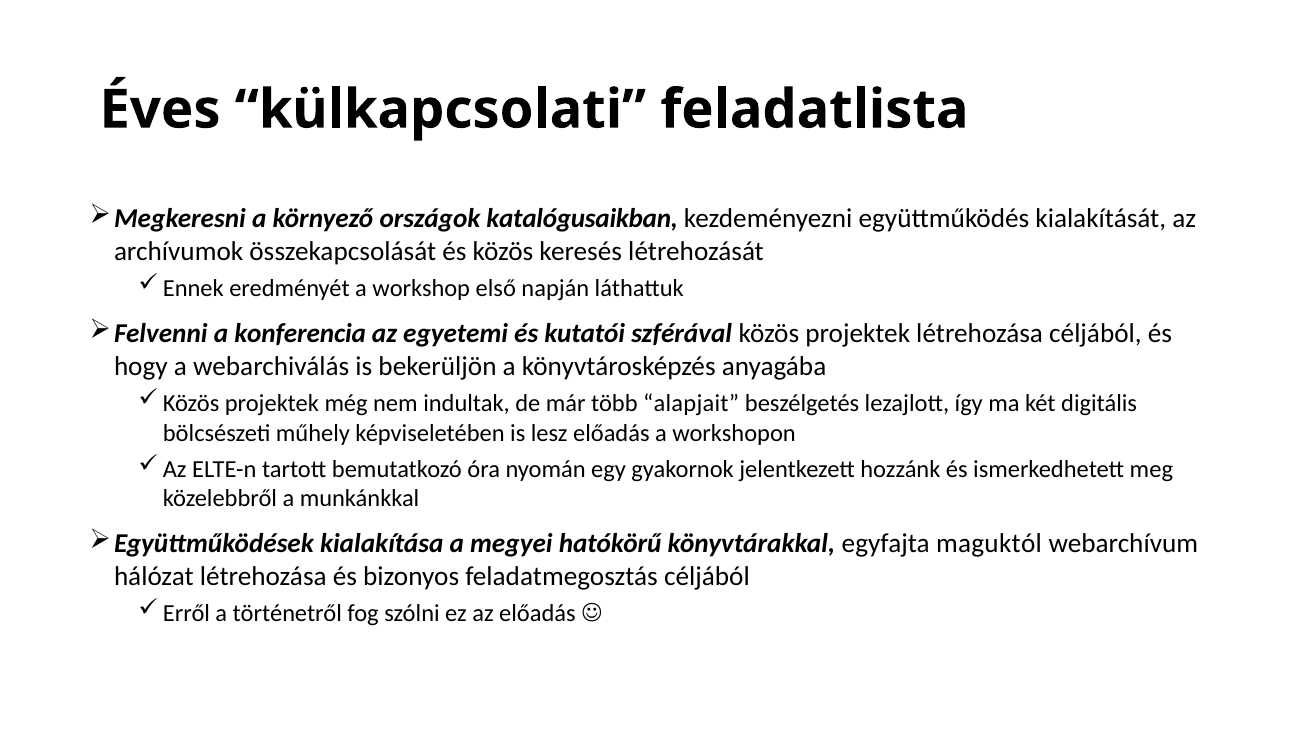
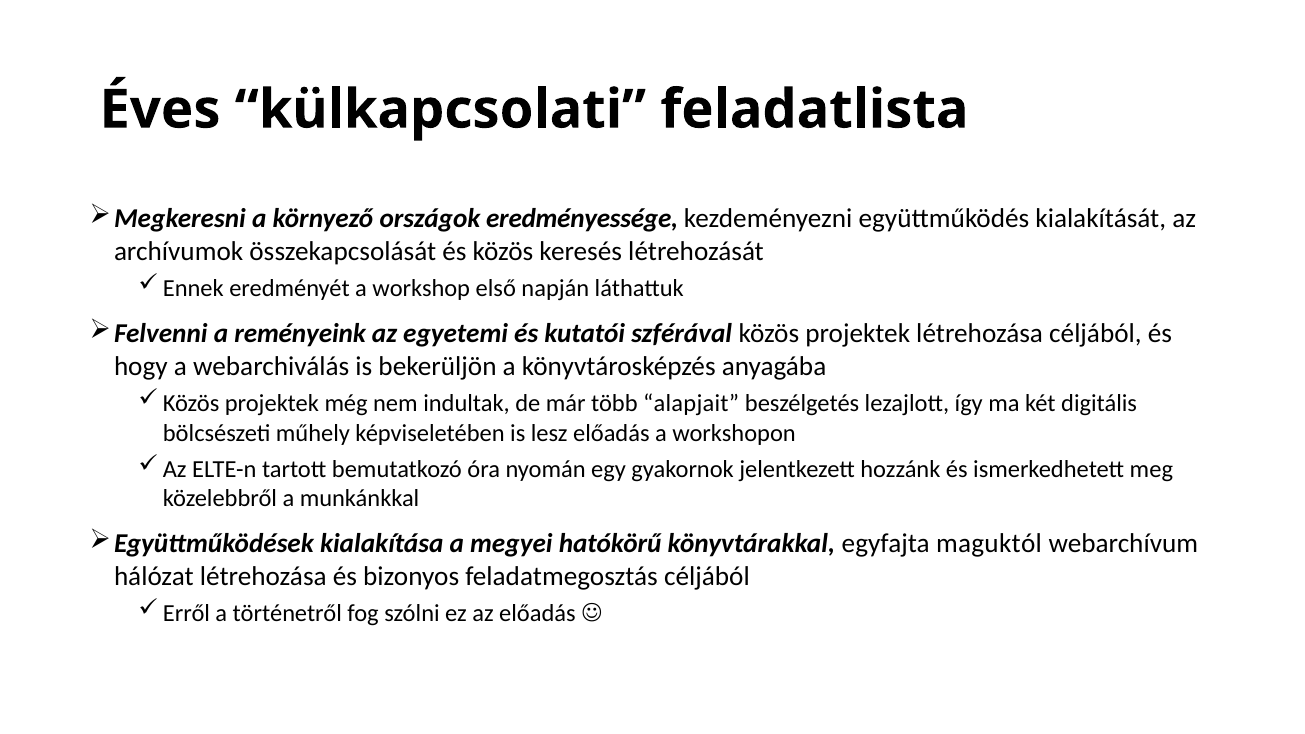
katalógusaikban: katalógusaikban -> eredményessége
konferencia: konferencia -> reményeink
